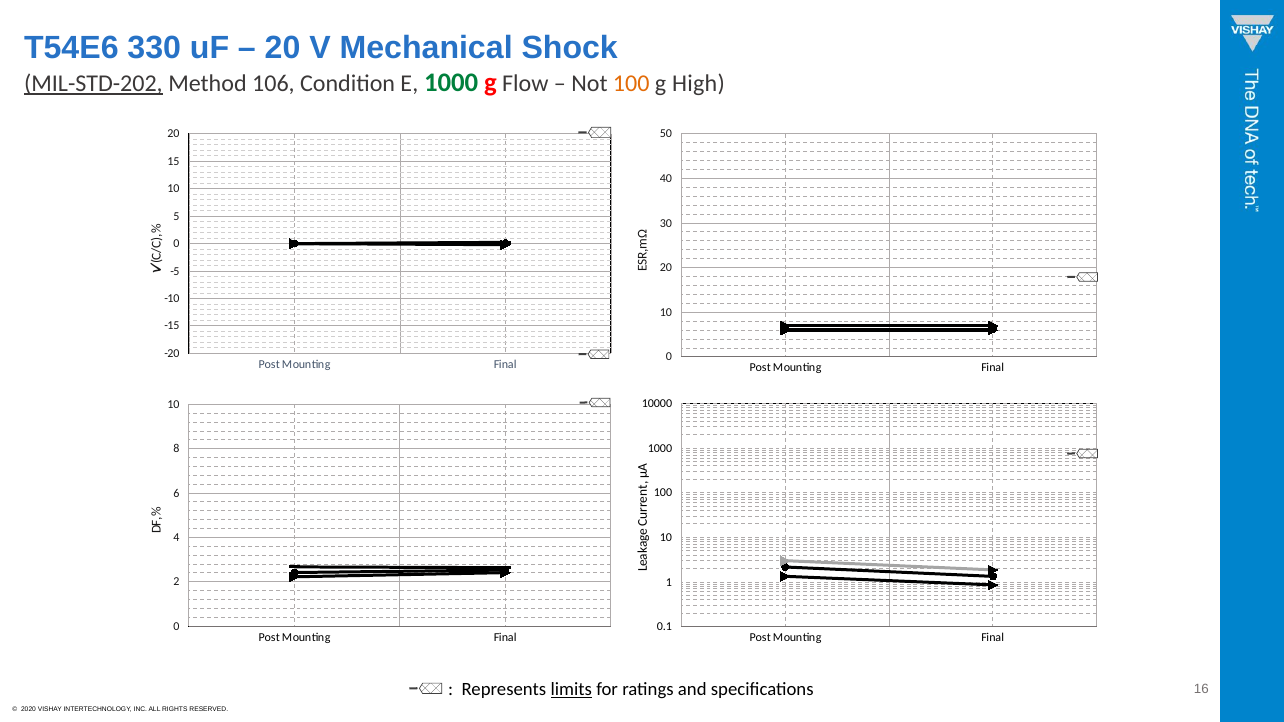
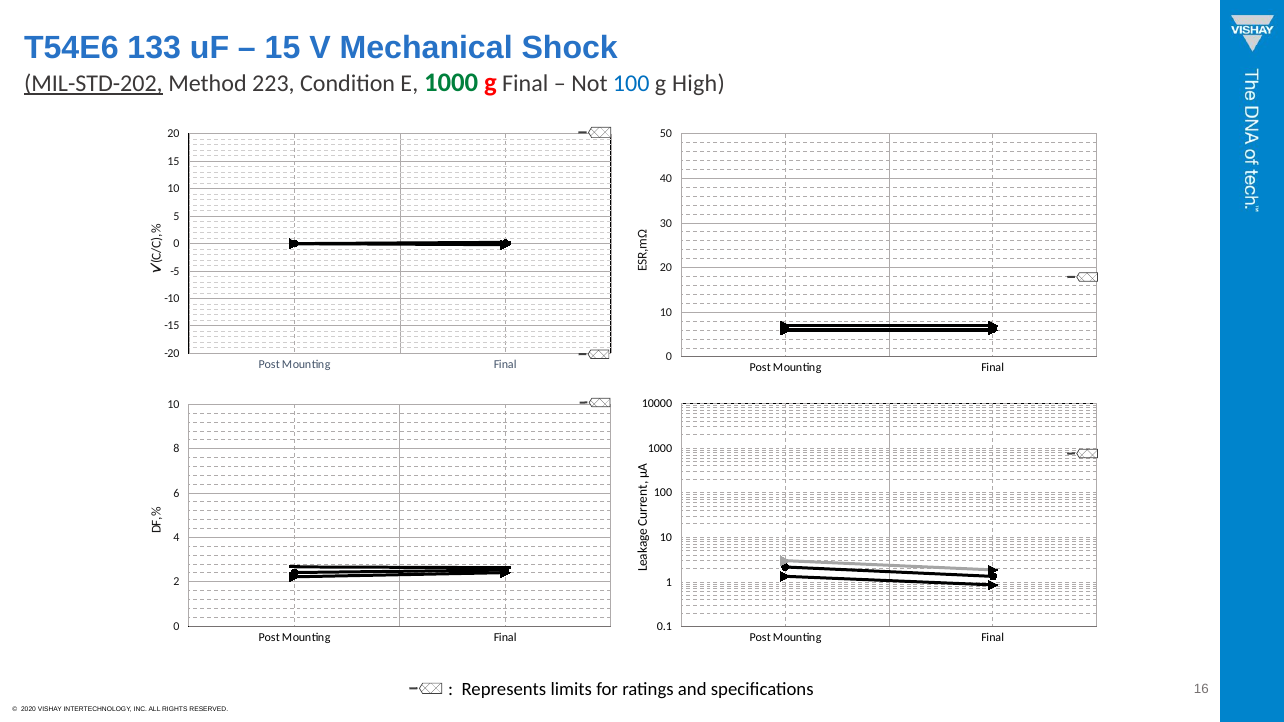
330: 330 -> 133
20 at (283, 48): 20 -> 15
106: 106 -> 223
g Flow: Flow -> Final
100 at (631, 84) colour: orange -> blue
limits underline: present -> none
